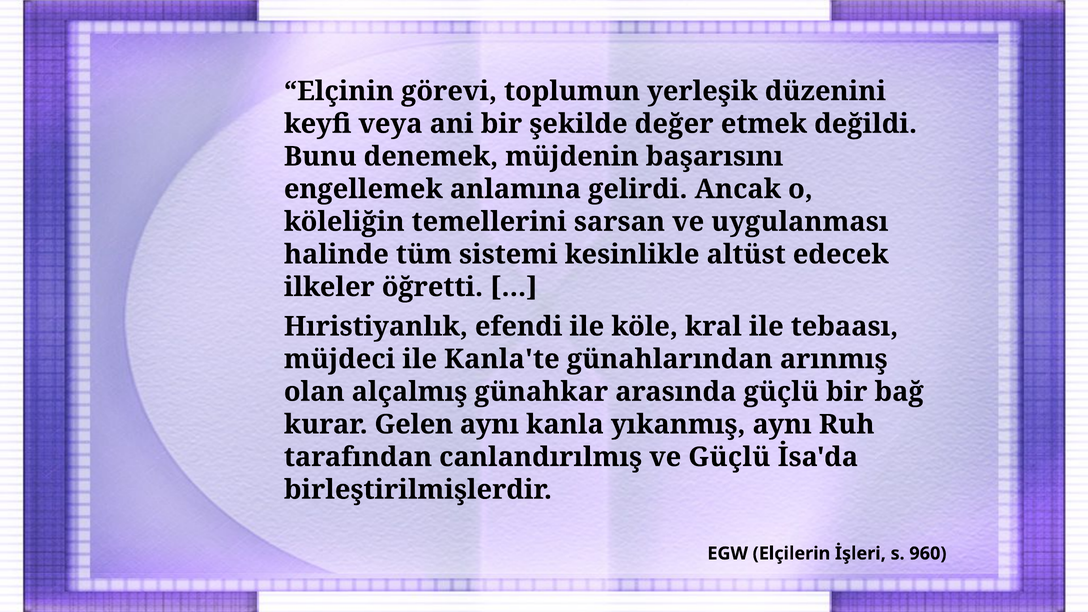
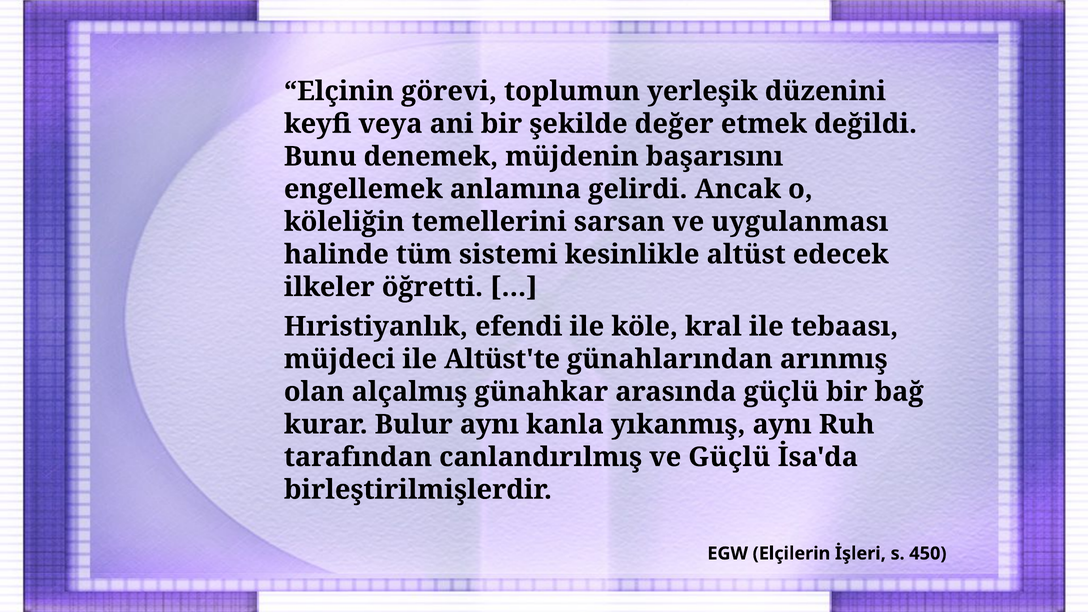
Kanla'te: Kanla'te -> Altüst'te
Gelen: Gelen -> Bulur
960: 960 -> 450
